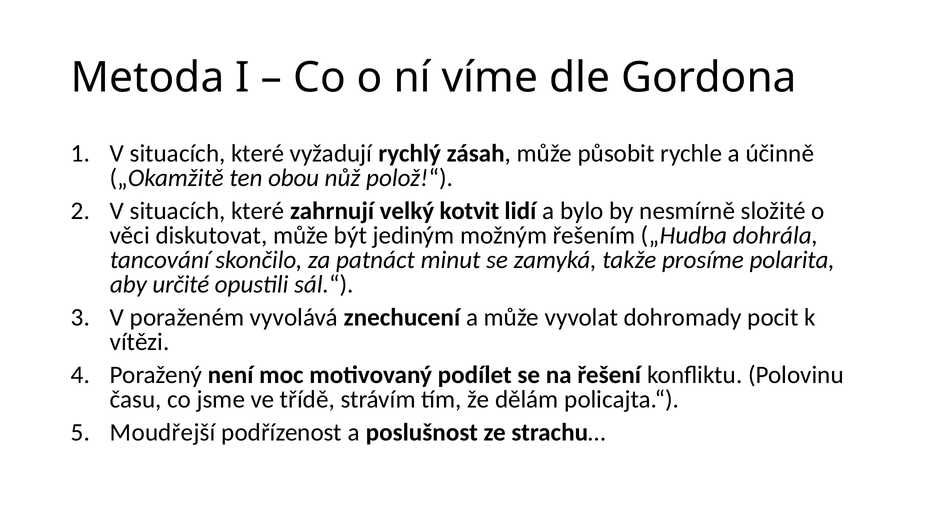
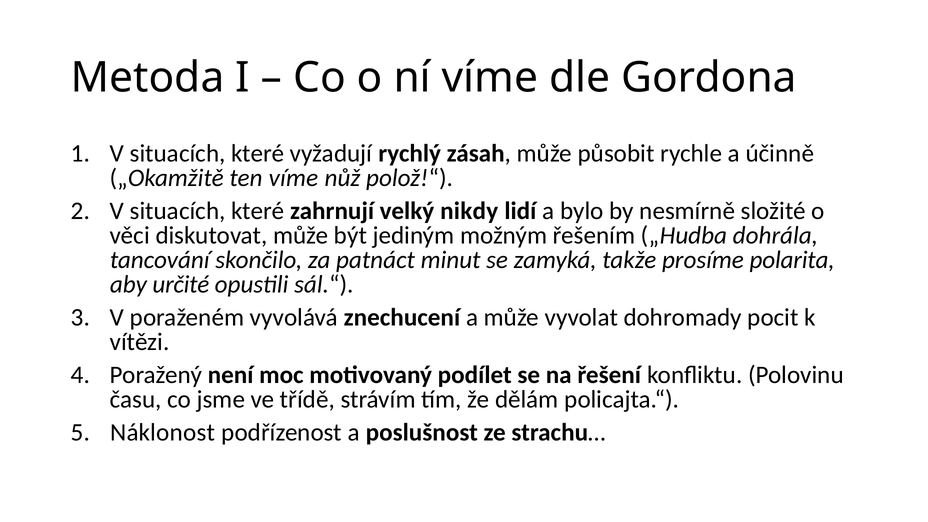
ten obou: obou -> víme
kotvit: kotvit -> nikdy
Moudřejší: Moudřejší -> Náklonost
